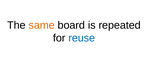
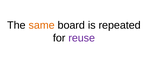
reuse colour: blue -> purple
